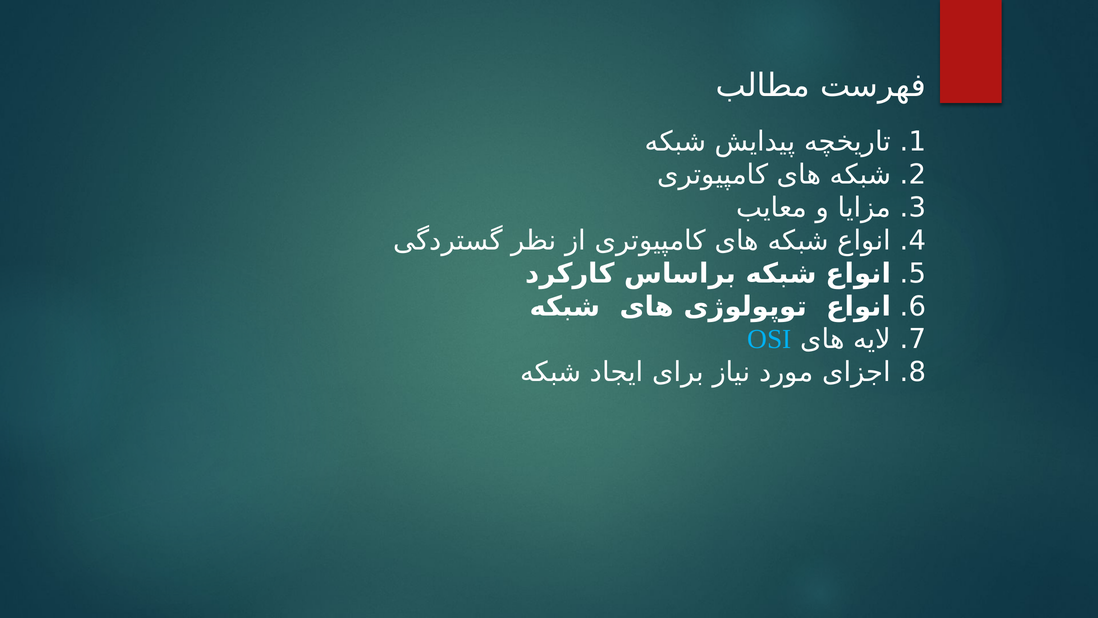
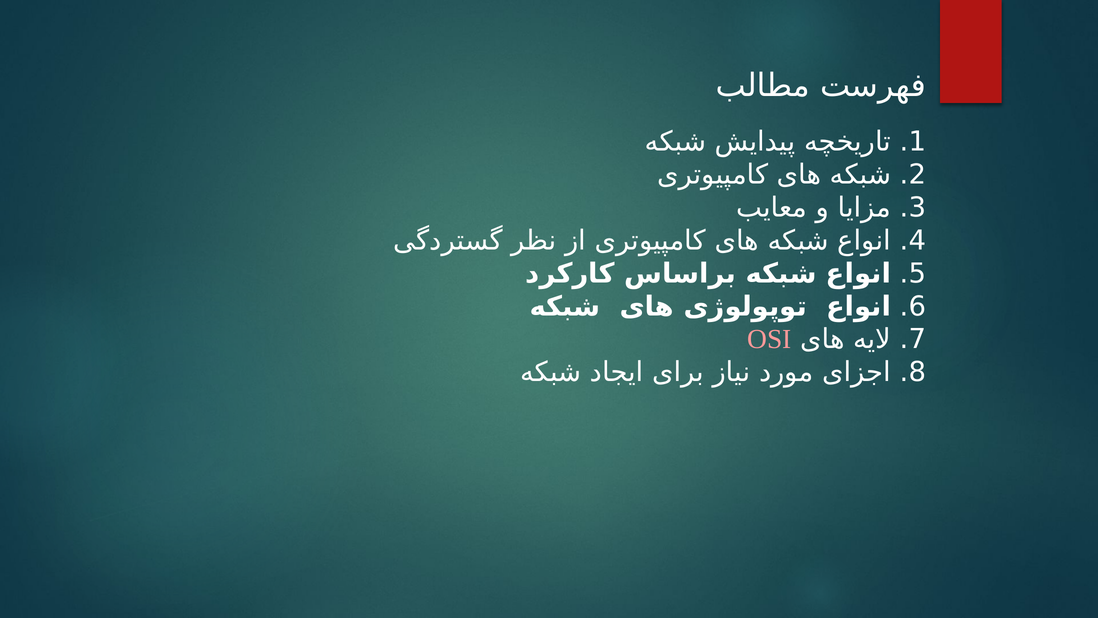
OSI colour: light blue -> pink
